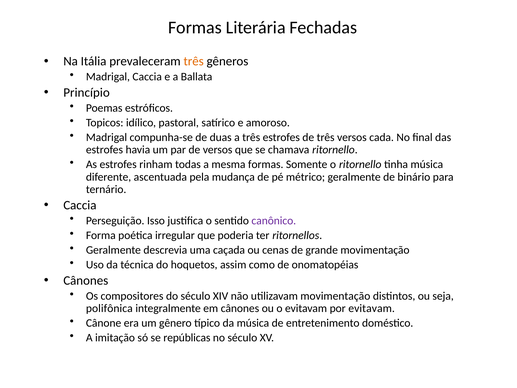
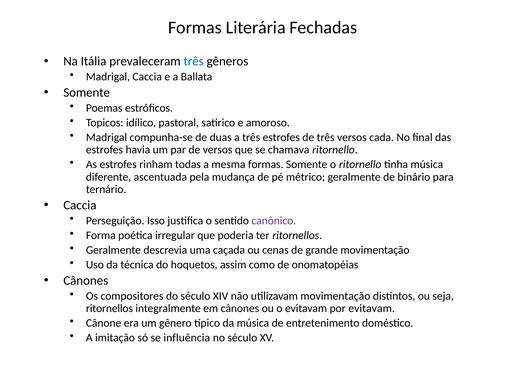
três at (194, 61) colour: orange -> blue
Princípio at (87, 92): Princípio -> Somente
polifônica at (109, 308): polifônica -> ritornellos
repúblicas: repúblicas -> influência
